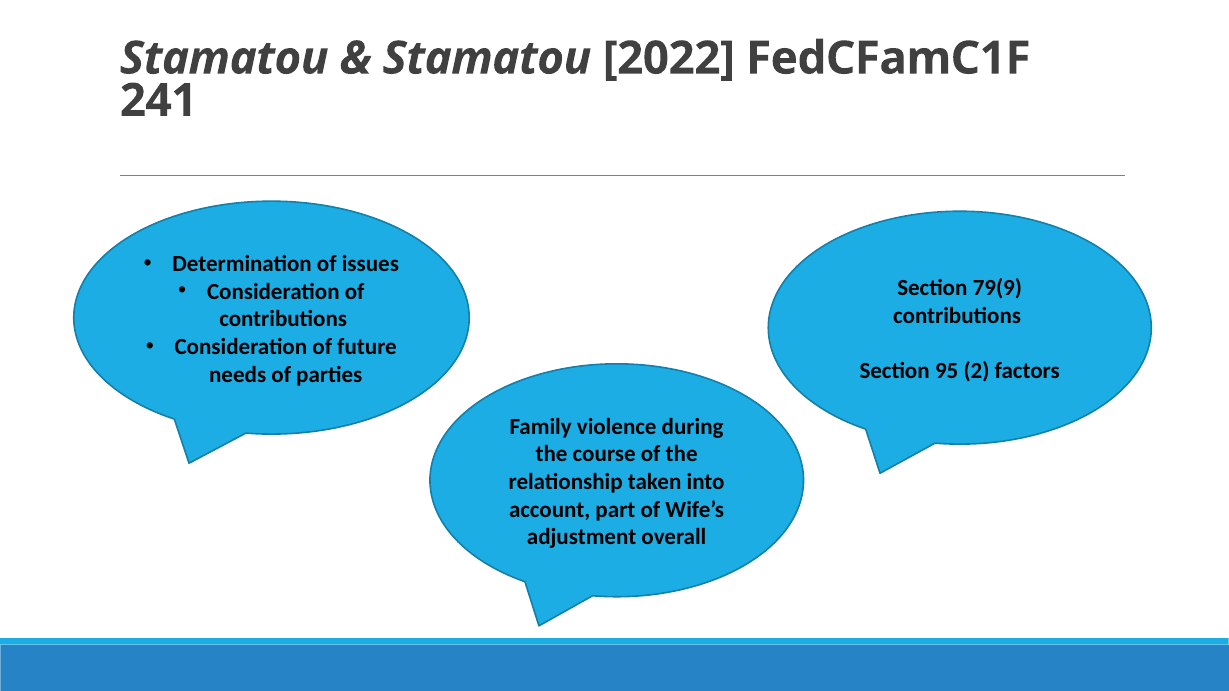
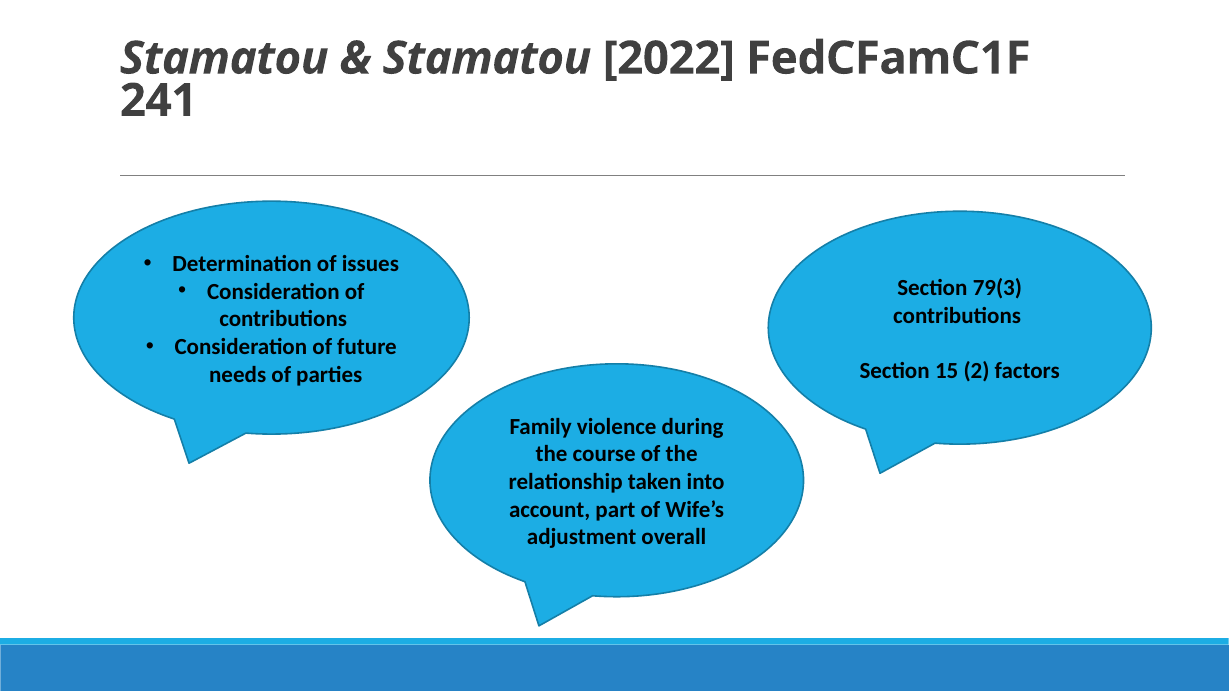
79(9: 79(9 -> 79(3
95: 95 -> 15
